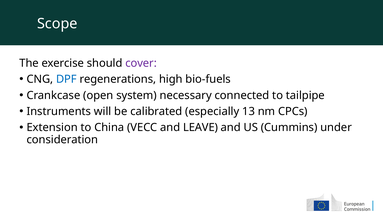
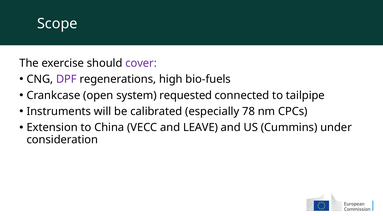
DPF colour: blue -> purple
necessary: necessary -> requested
13: 13 -> 78
